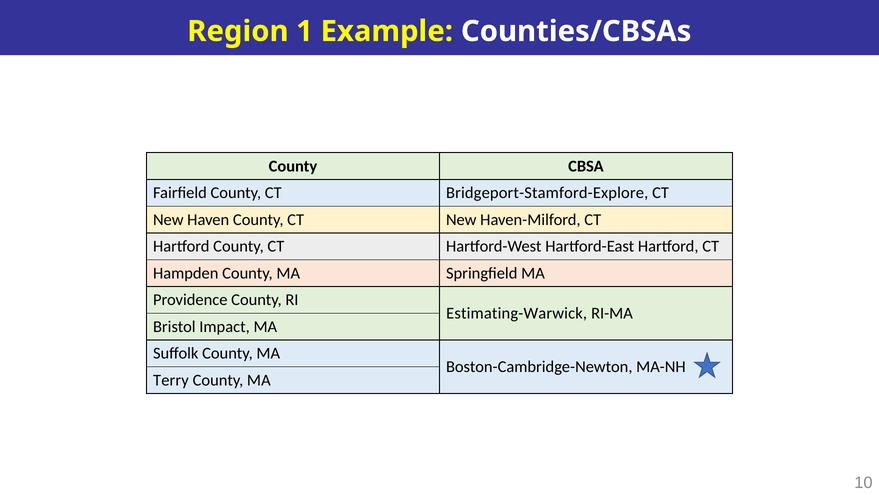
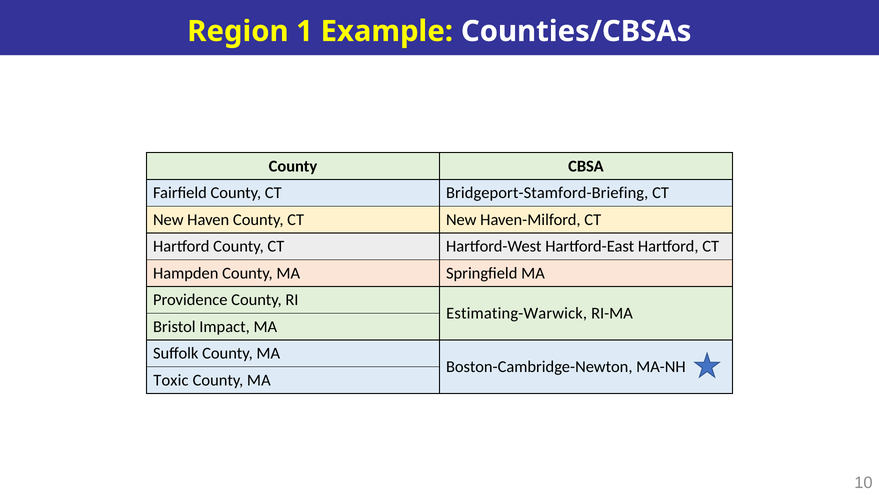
Bridgeport-Stamford-Explore: Bridgeport-Stamford-Explore -> Bridgeport-Stamford-Briefing
Terry: Terry -> Toxic
